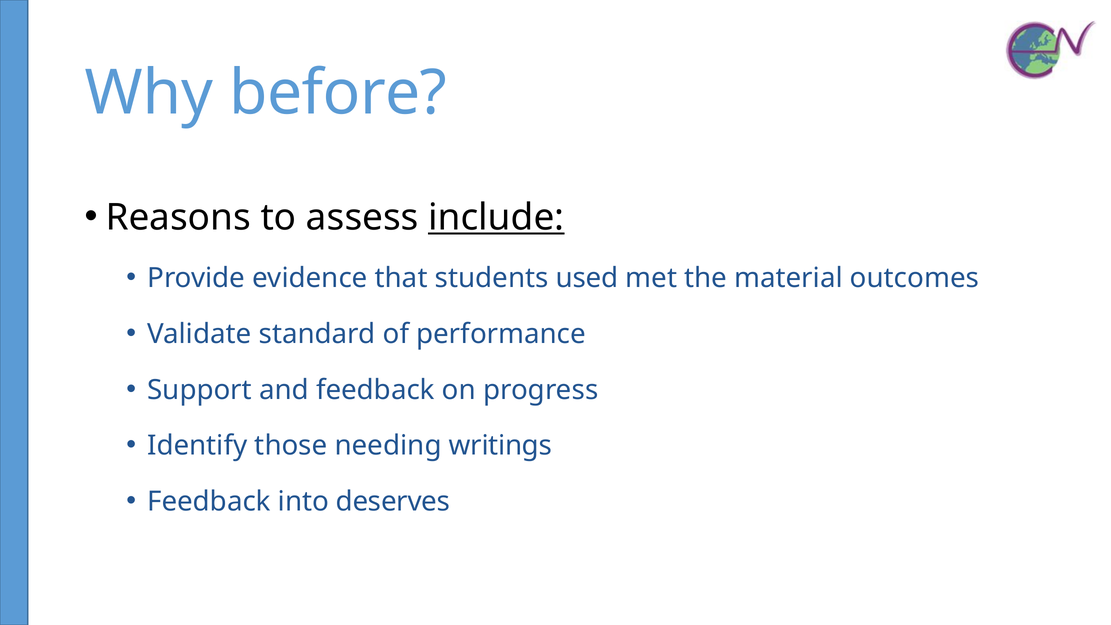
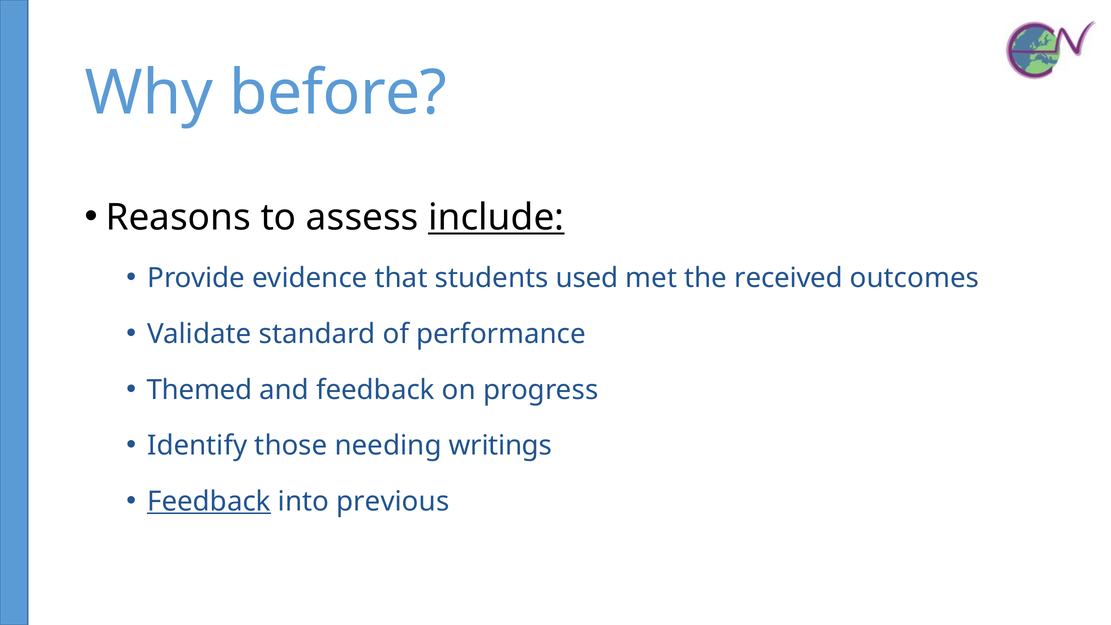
material: material -> received
Support: Support -> Themed
Feedback at (209, 501) underline: none -> present
deserves: deserves -> previous
